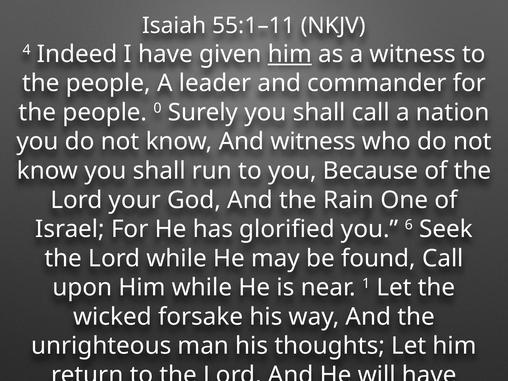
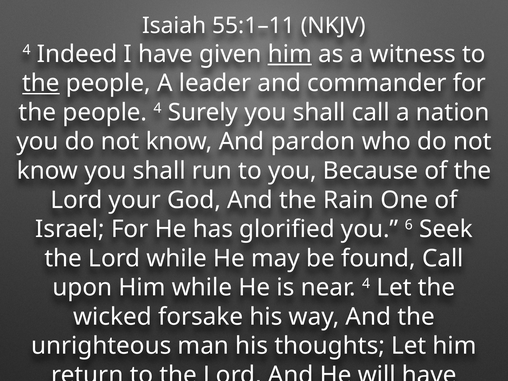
the at (41, 83) underline: none -> present
people 0: 0 -> 4
And witness: witness -> pardon
near 1: 1 -> 4
